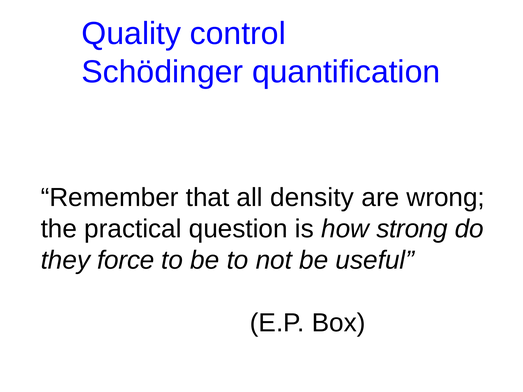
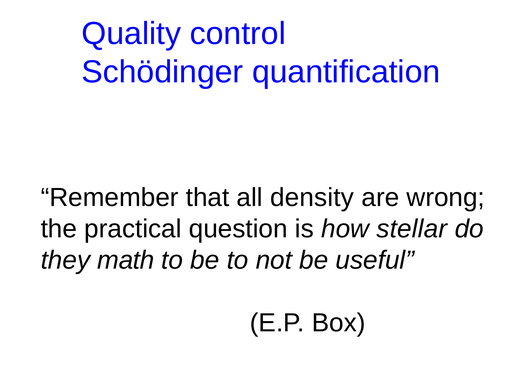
strong: strong -> stellar
force: force -> math
